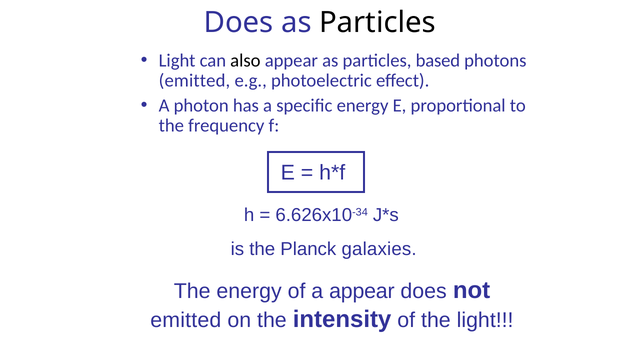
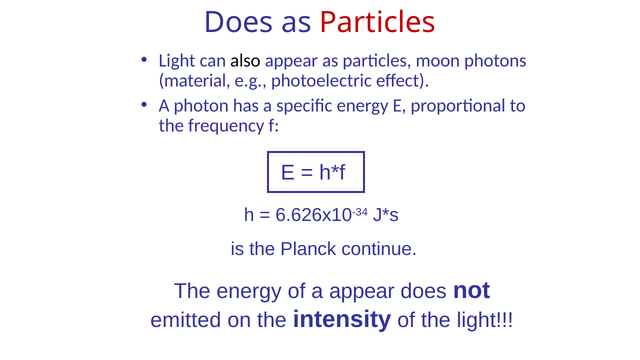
Particles at (378, 23) colour: black -> red
based: based -> moon
emitted at (194, 81): emitted -> material
galaxies: galaxies -> continue
